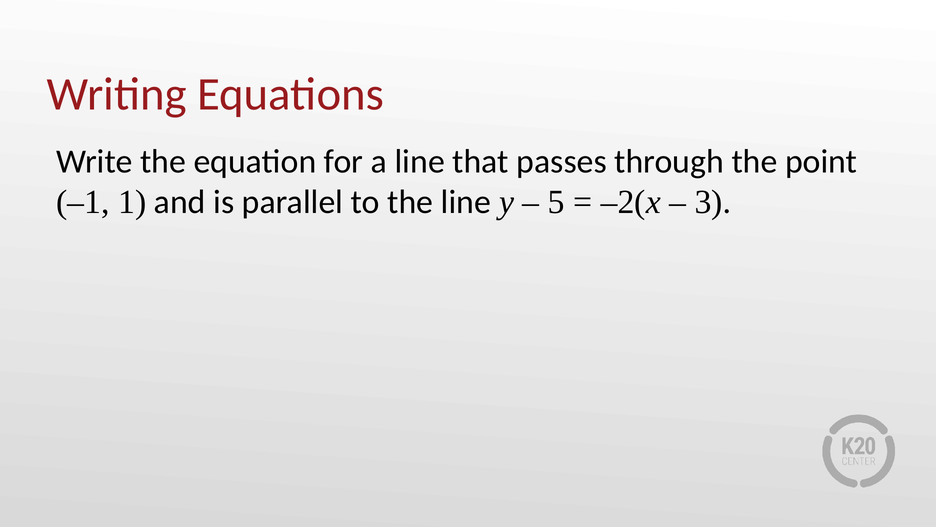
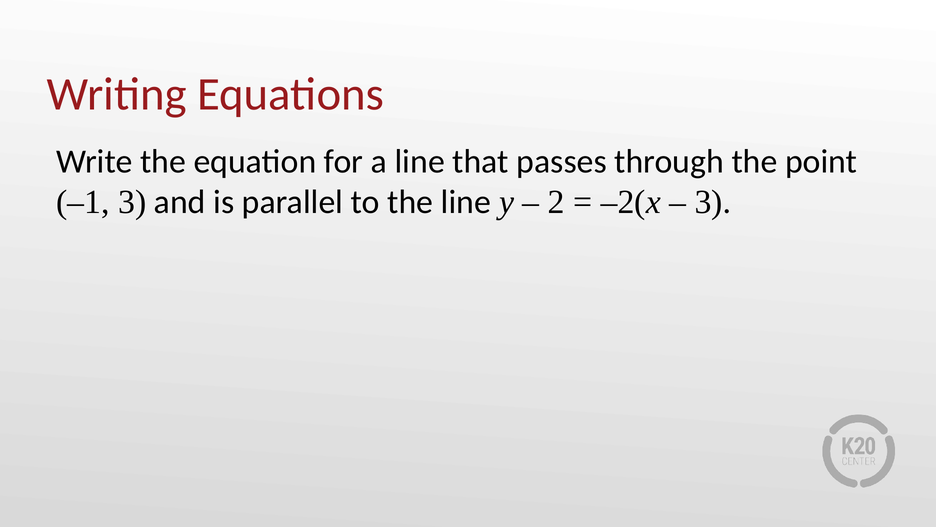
–1 1: 1 -> 3
5: 5 -> 2
